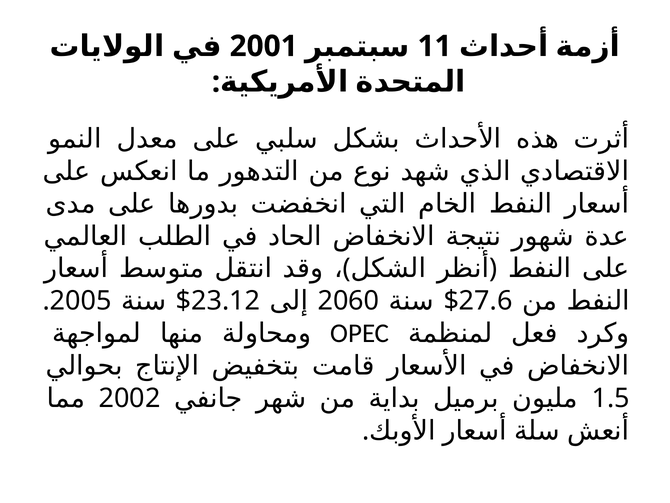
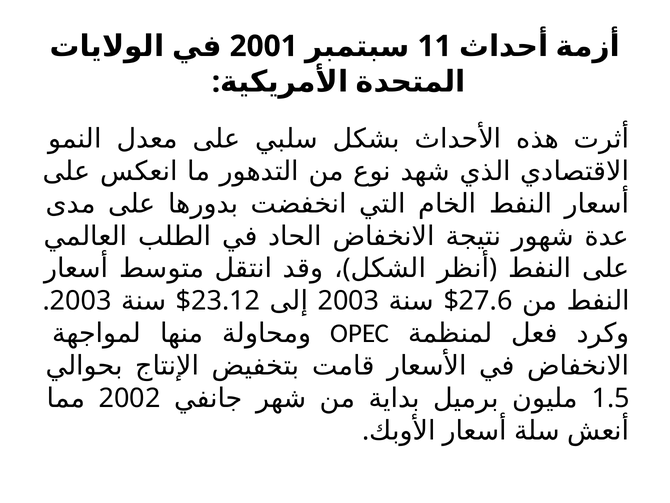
2005 at (81, 301): 2005 -> 2003
2060 at (348, 301): 2060 -> 2003
